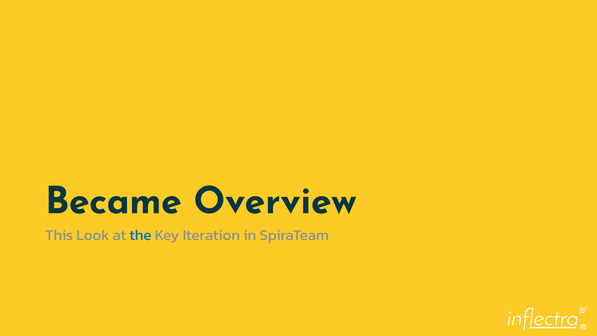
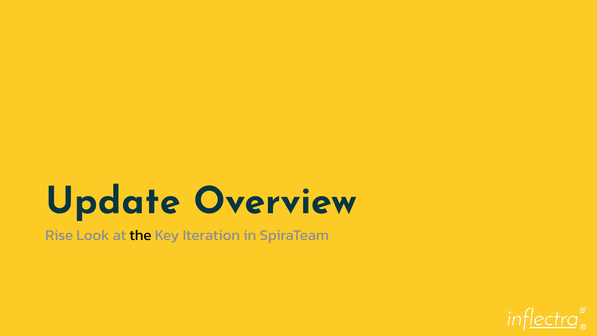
Became: Became -> Update
This: This -> Rise
the colour: blue -> black
